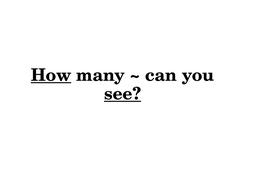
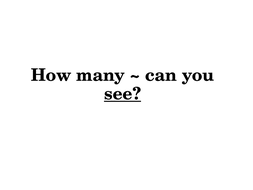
How underline: present -> none
